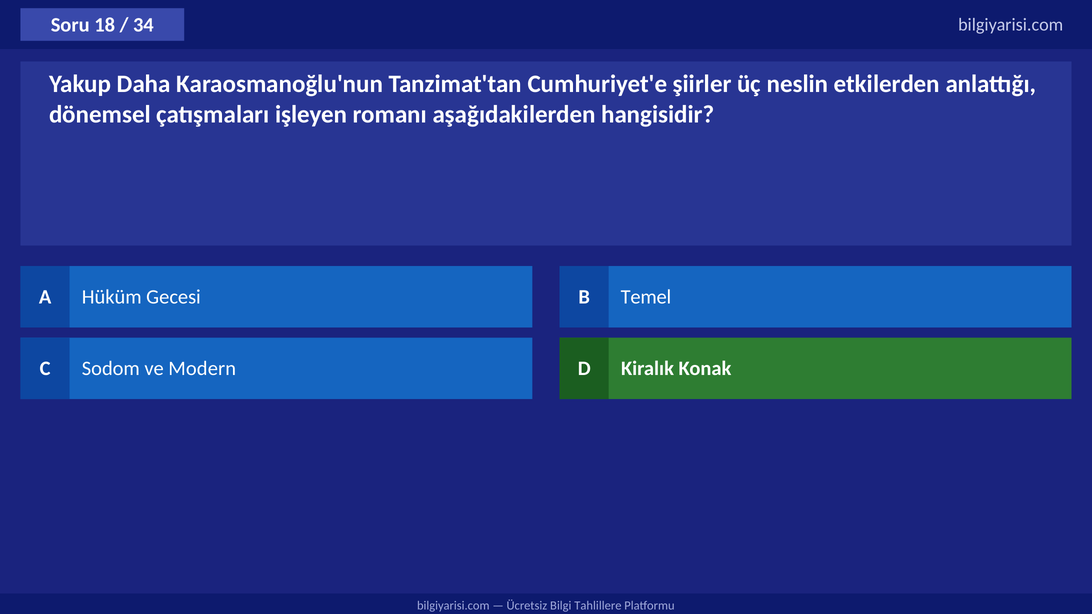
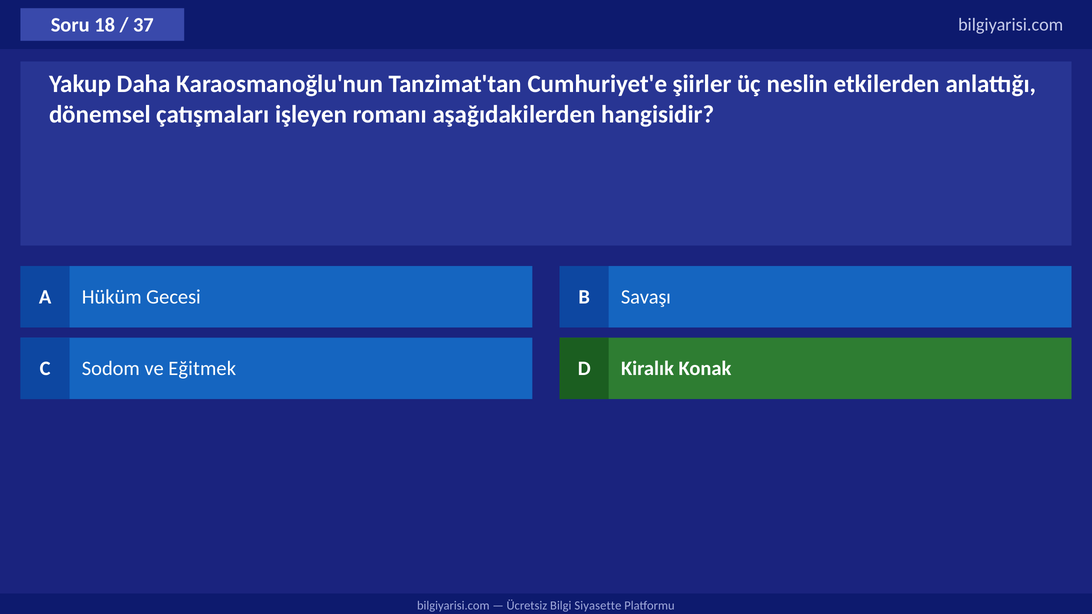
34: 34 -> 37
Temel: Temel -> Savaşı
Modern: Modern -> Eğitmek
Tahlillere: Tahlillere -> Siyasette
